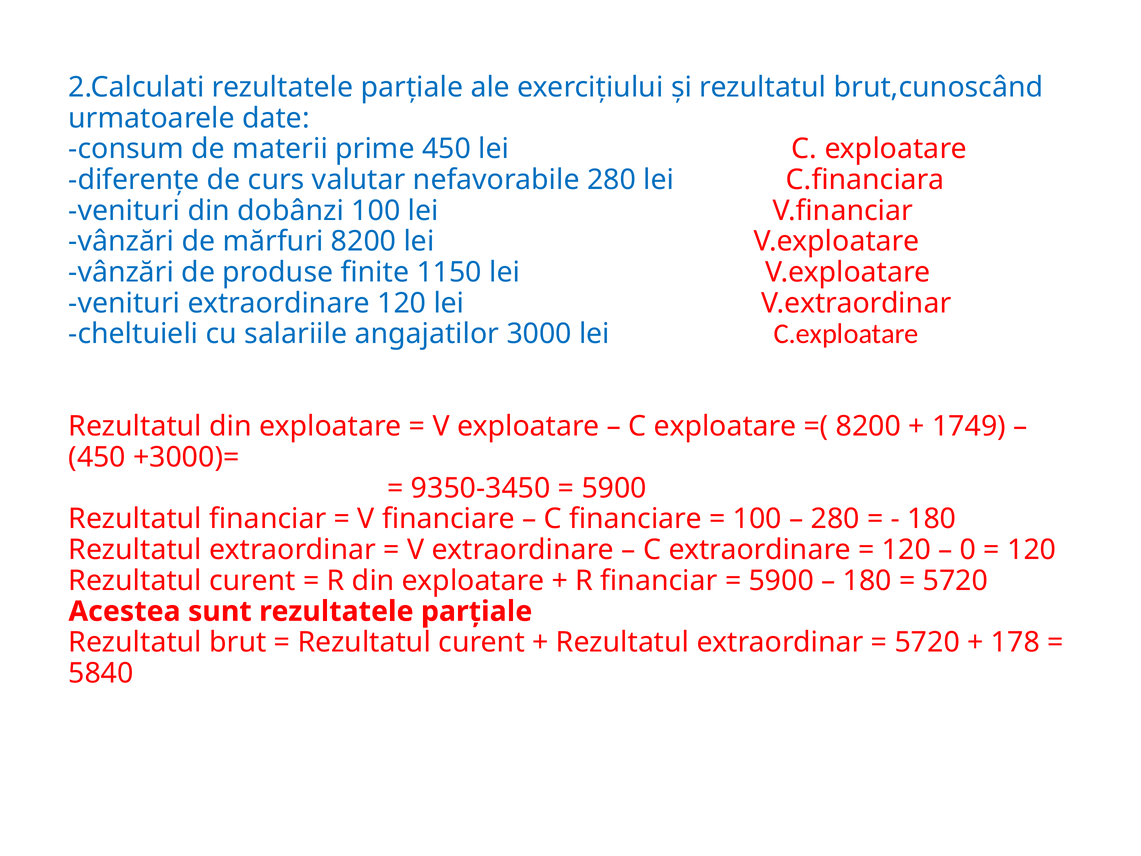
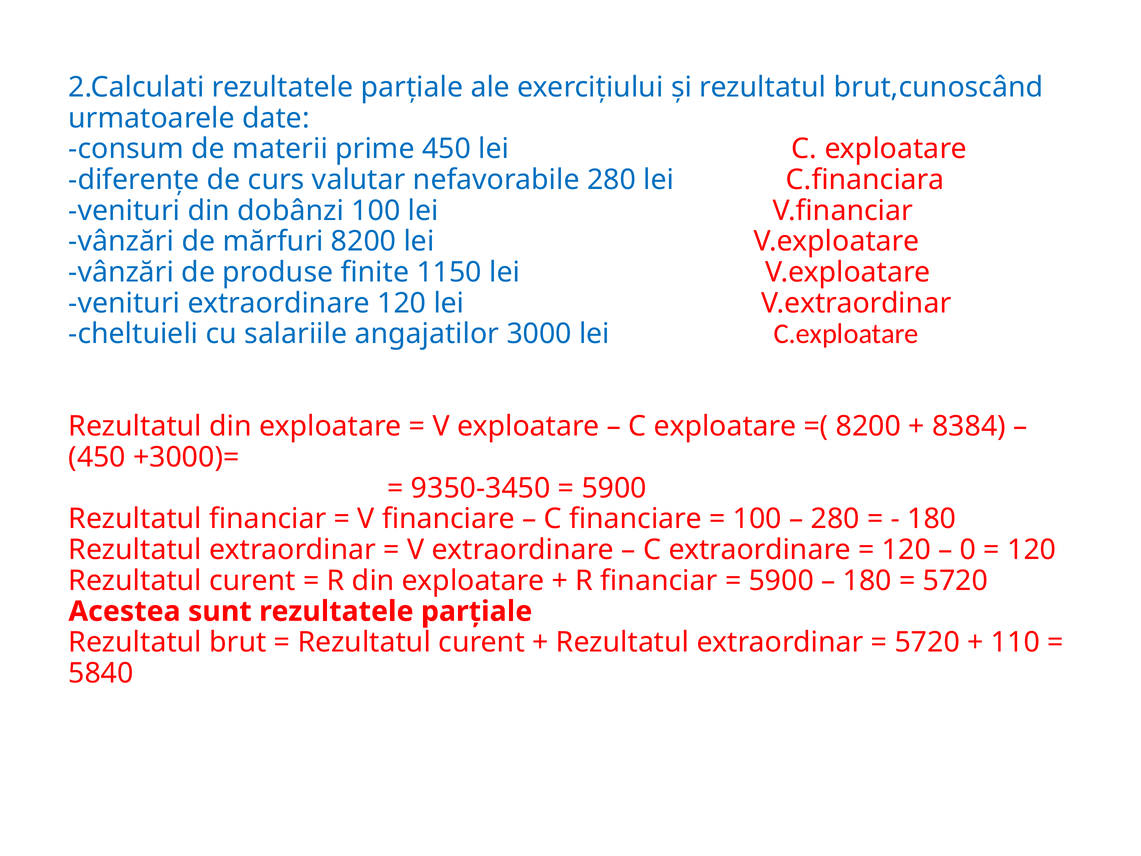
1749: 1749 -> 8384
178: 178 -> 110
